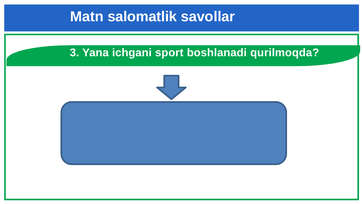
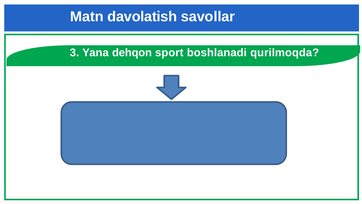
salomatlik: salomatlik -> davolatish
ichgani: ichgani -> dehqon
